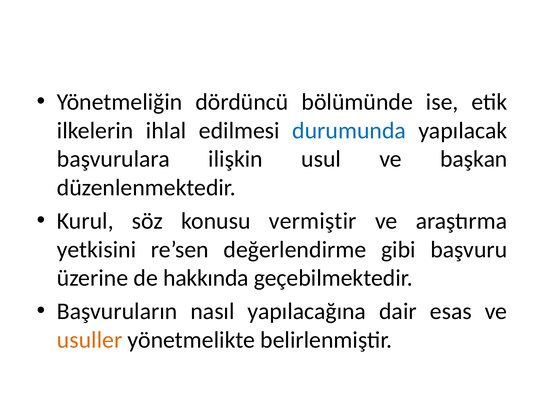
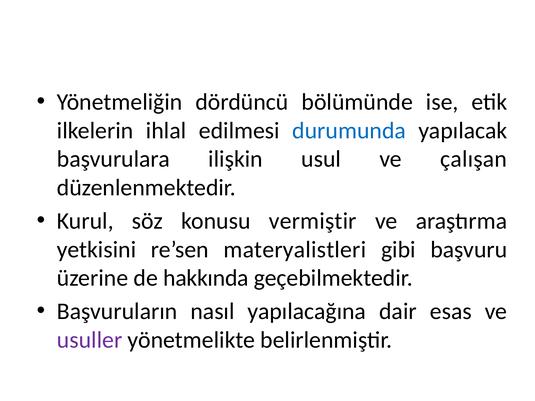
başkan: başkan -> çalışan
değerlendirme: değerlendirme -> materyalistleri
usuller colour: orange -> purple
